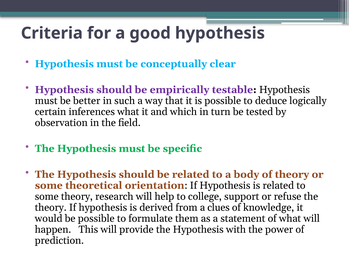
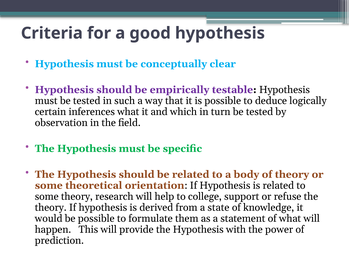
must be better: better -> tested
clues: clues -> state
